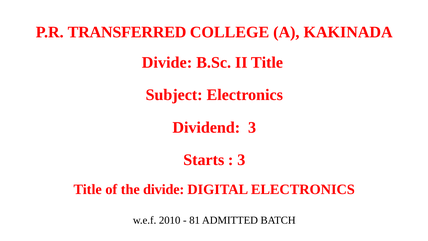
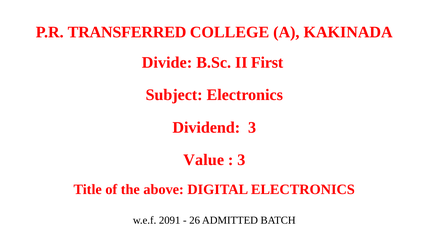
II Title: Title -> First
Starts: Starts -> Value
the divide: divide -> above
2010: 2010 -> 2091
81: 81 -> 26
